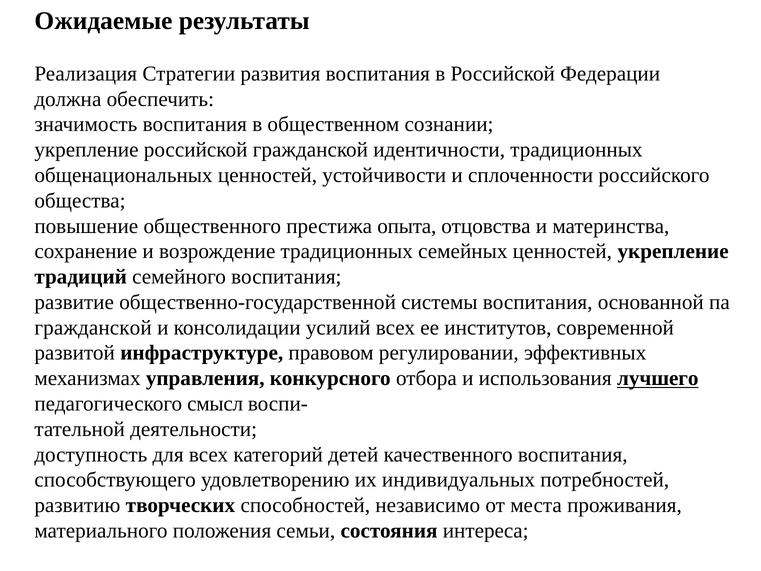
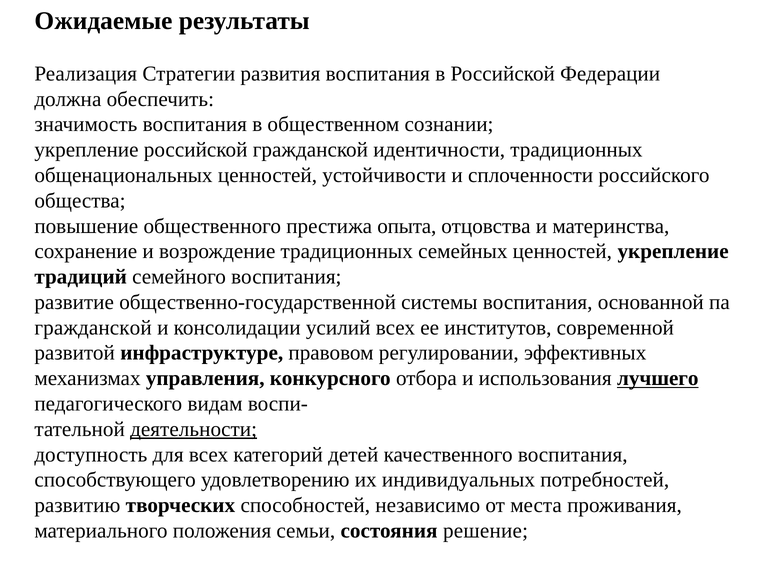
смысл: смысл -> видам
деятельности underline: none -> present
интереса: интереса -> решение
